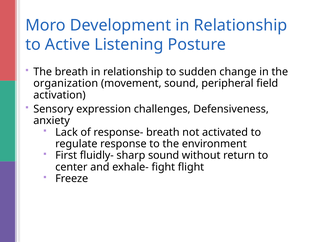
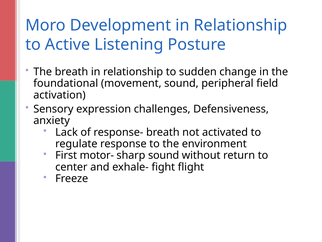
organization: organization -> foundational
fluidly-: fluidly- -> motor-
